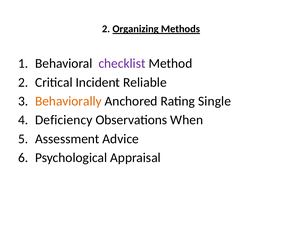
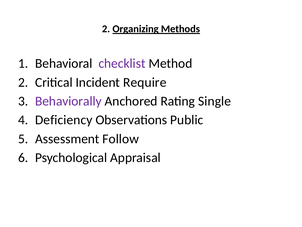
Reliable: Reliable -> Require
Behaviorally colour: orange -> purple
When: When -> Public
Advice: Advice -> Follow
